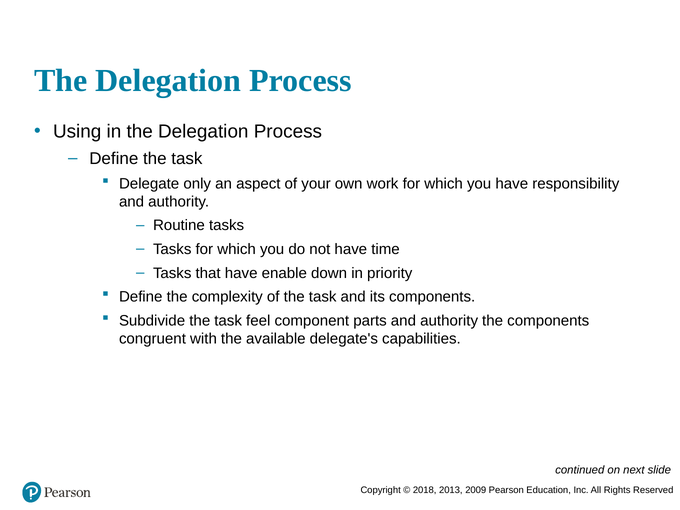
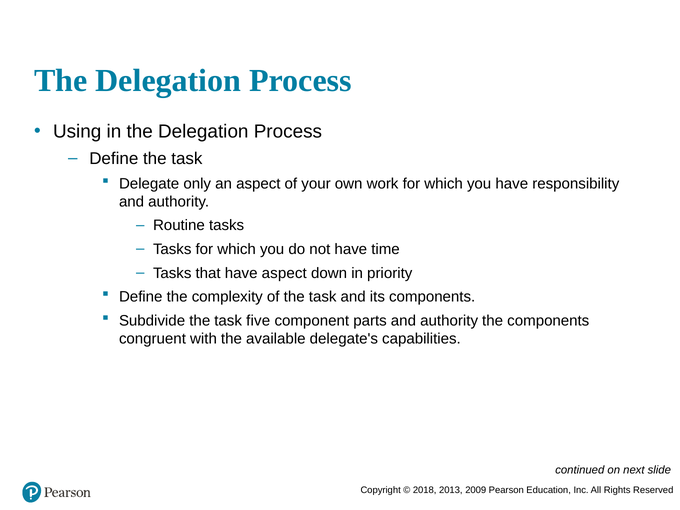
have enable: enable -> aspect
feel: feel -> five
